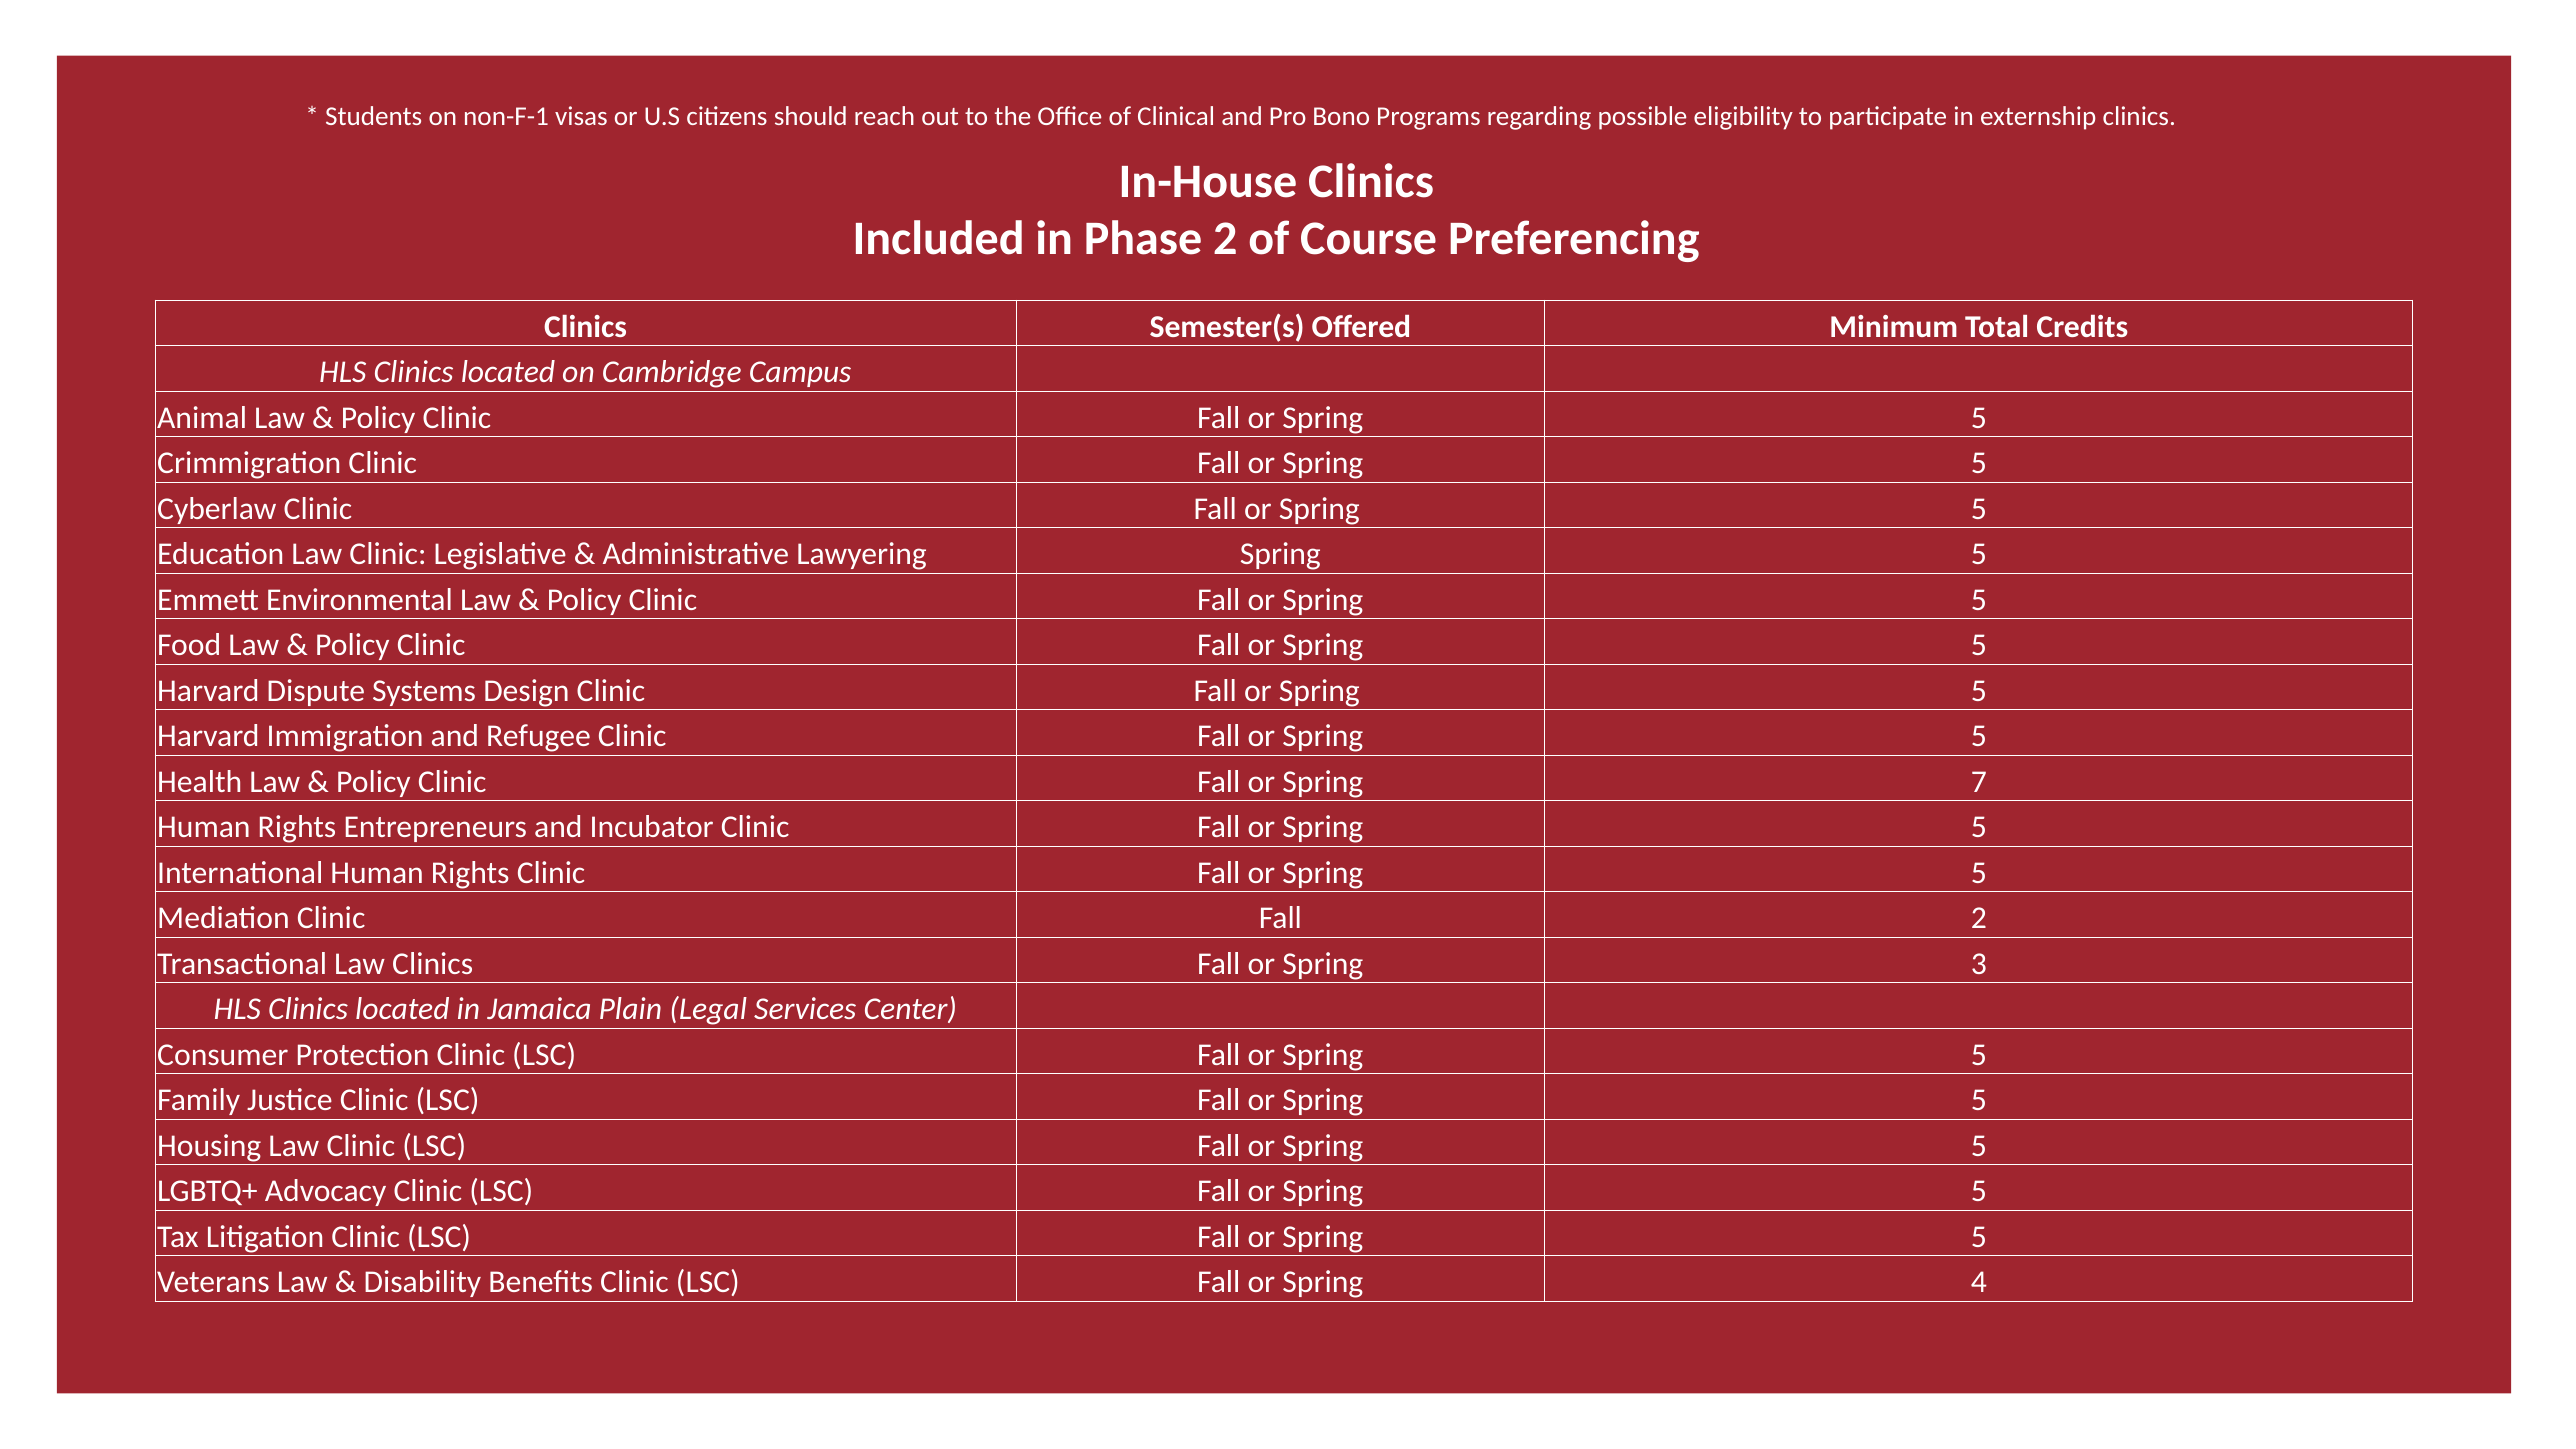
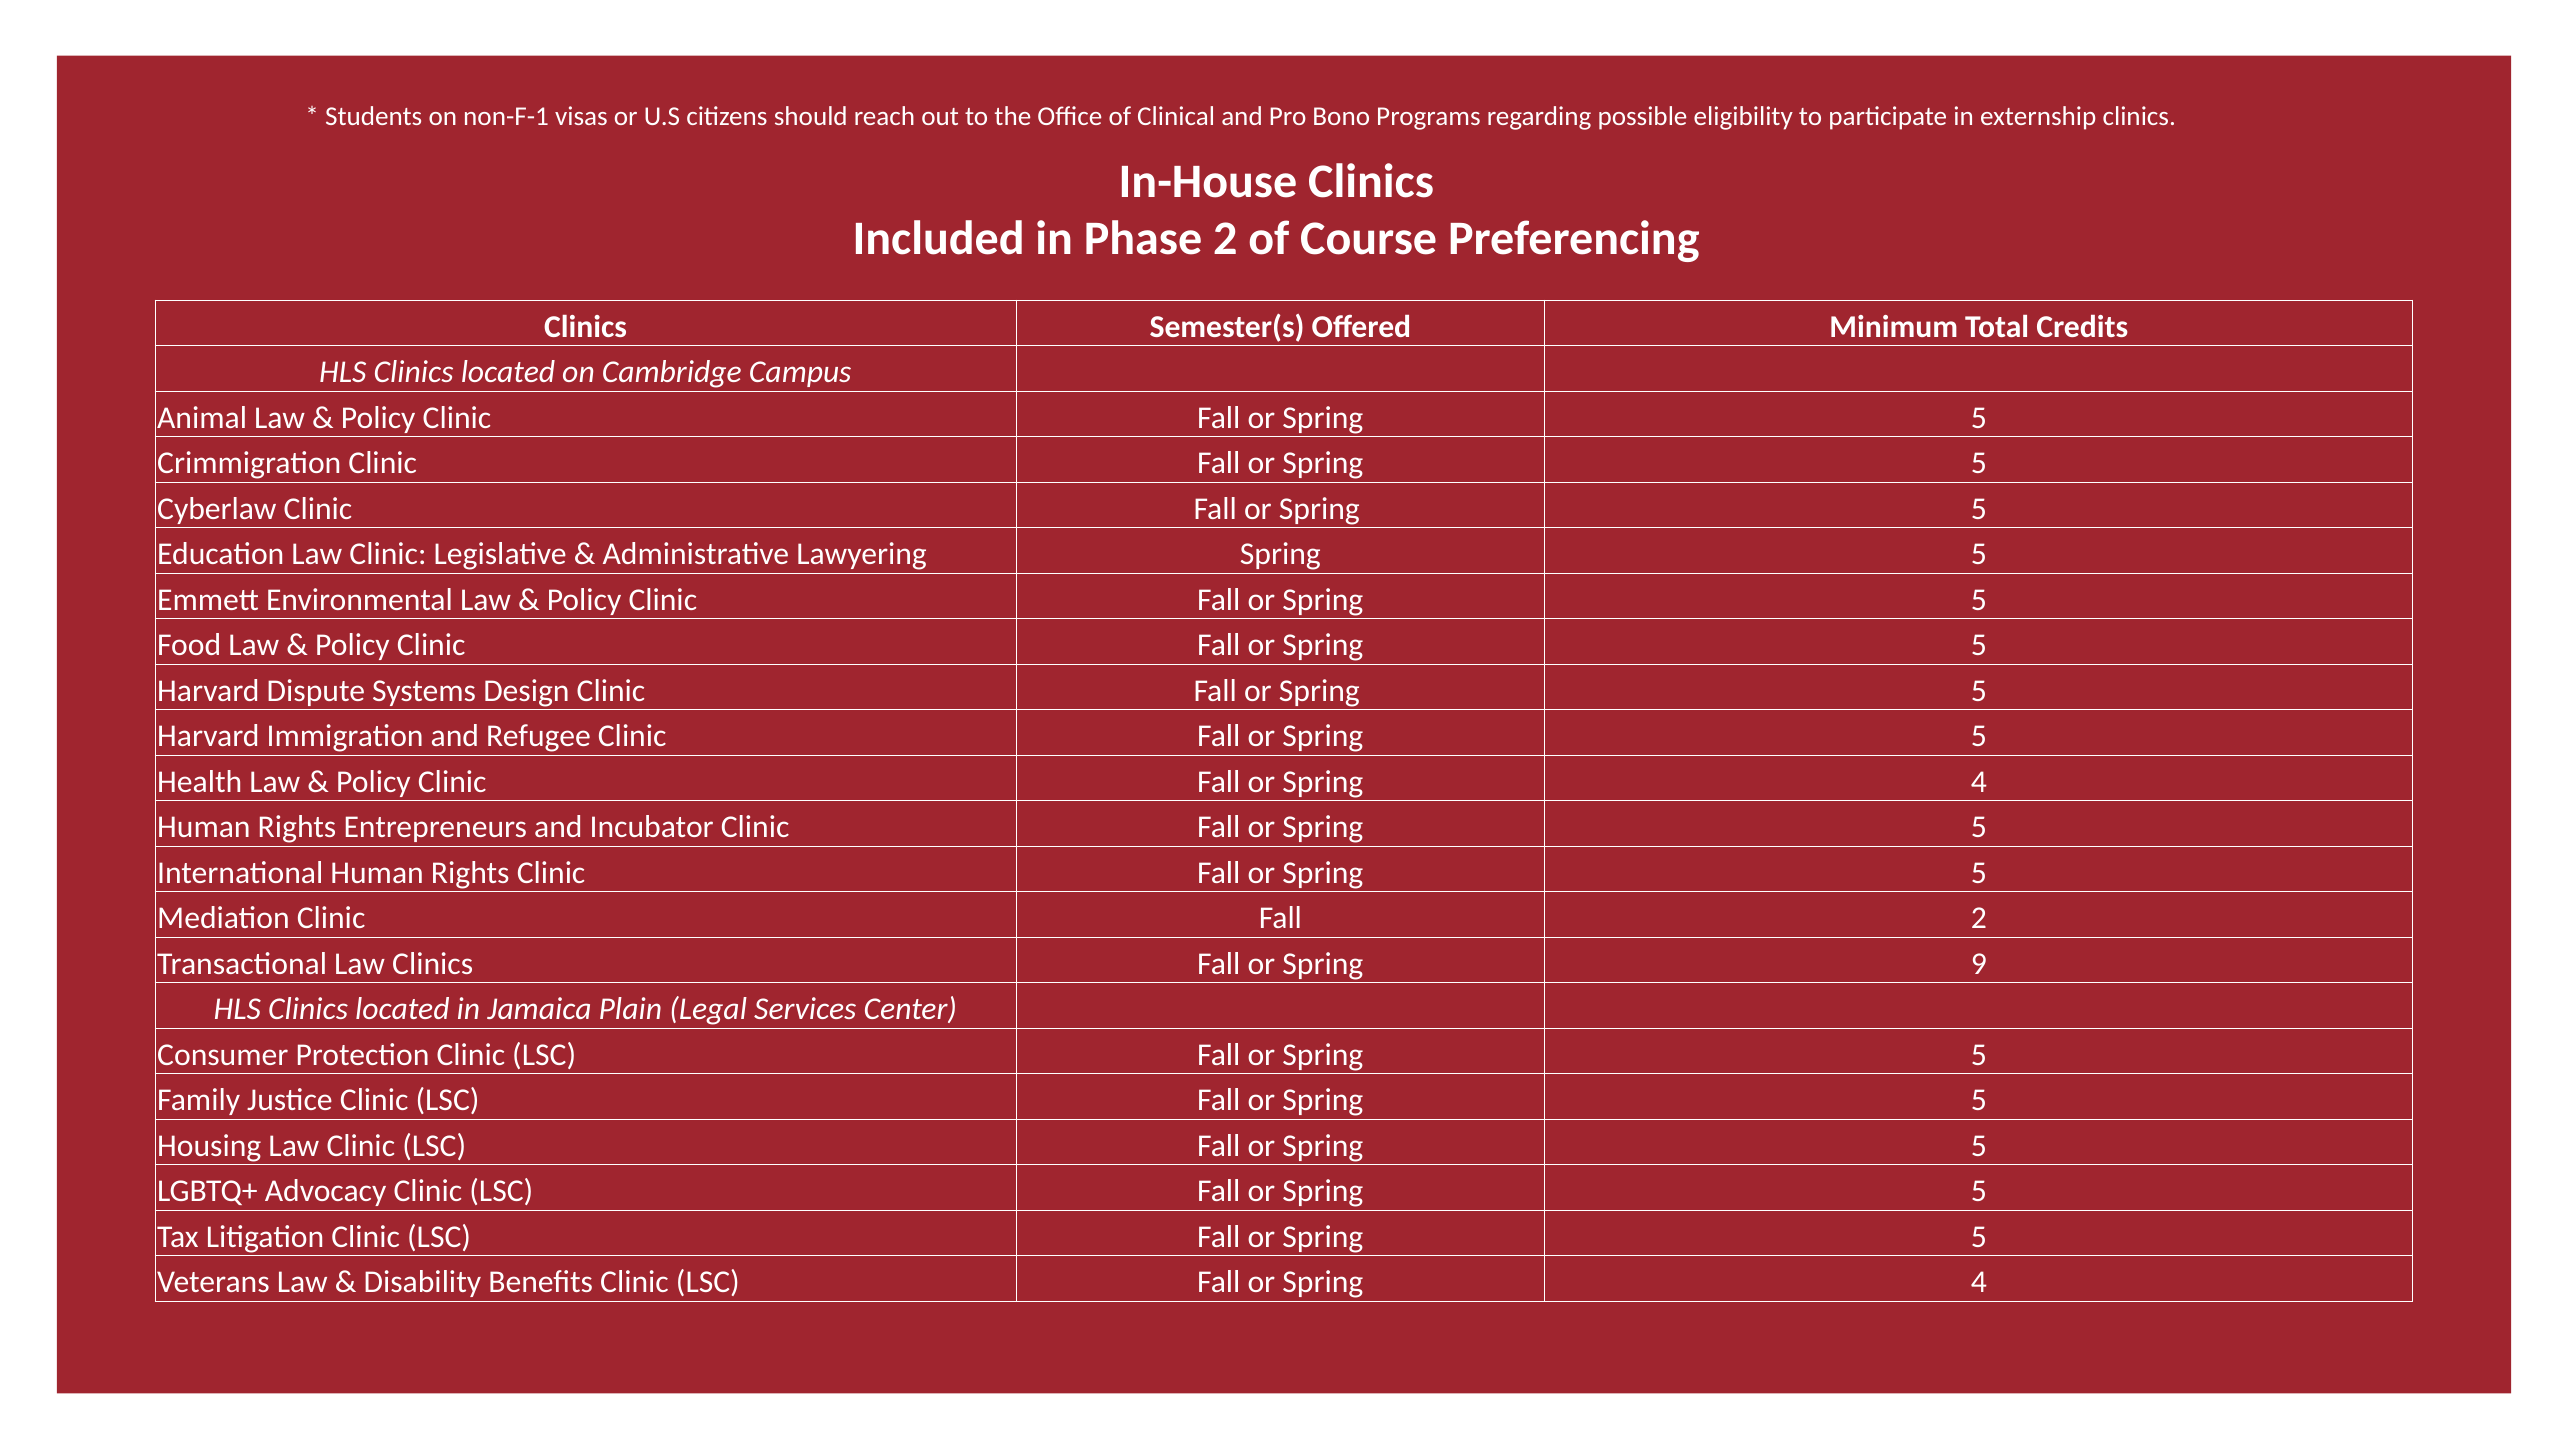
7 at (1979, 782): 7 -> 4
3: 3 -> 9
